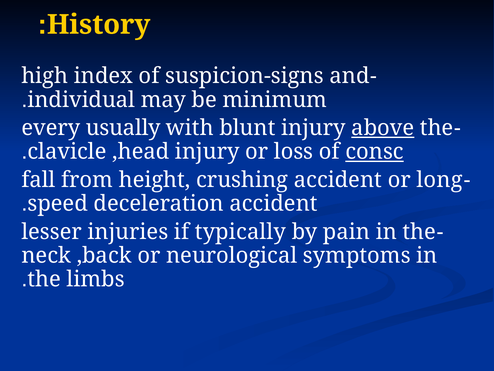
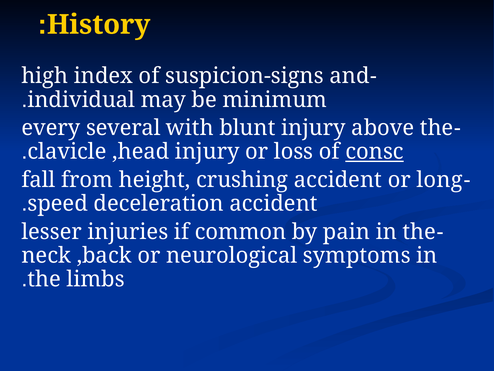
usually: usually -> several
above underline: present -> none
typically: typically -> common
